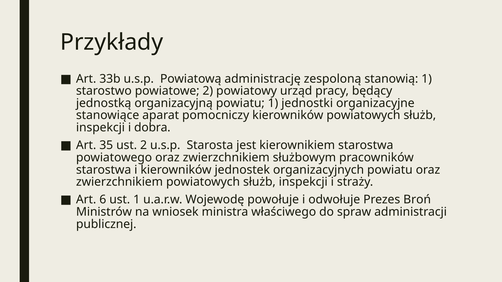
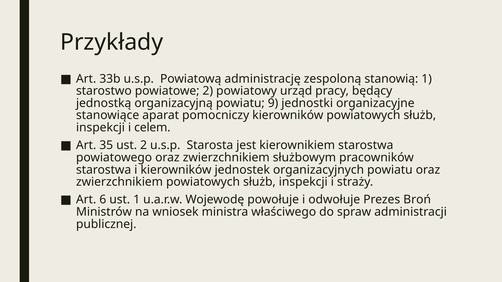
powiatu 1: 1 -> 9
dobra: dobra -> celem
